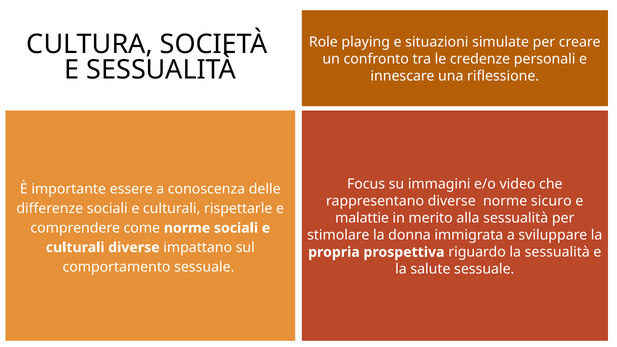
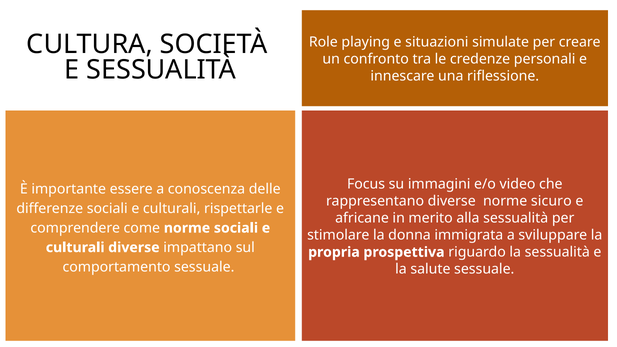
malattie: malattie -> africane
